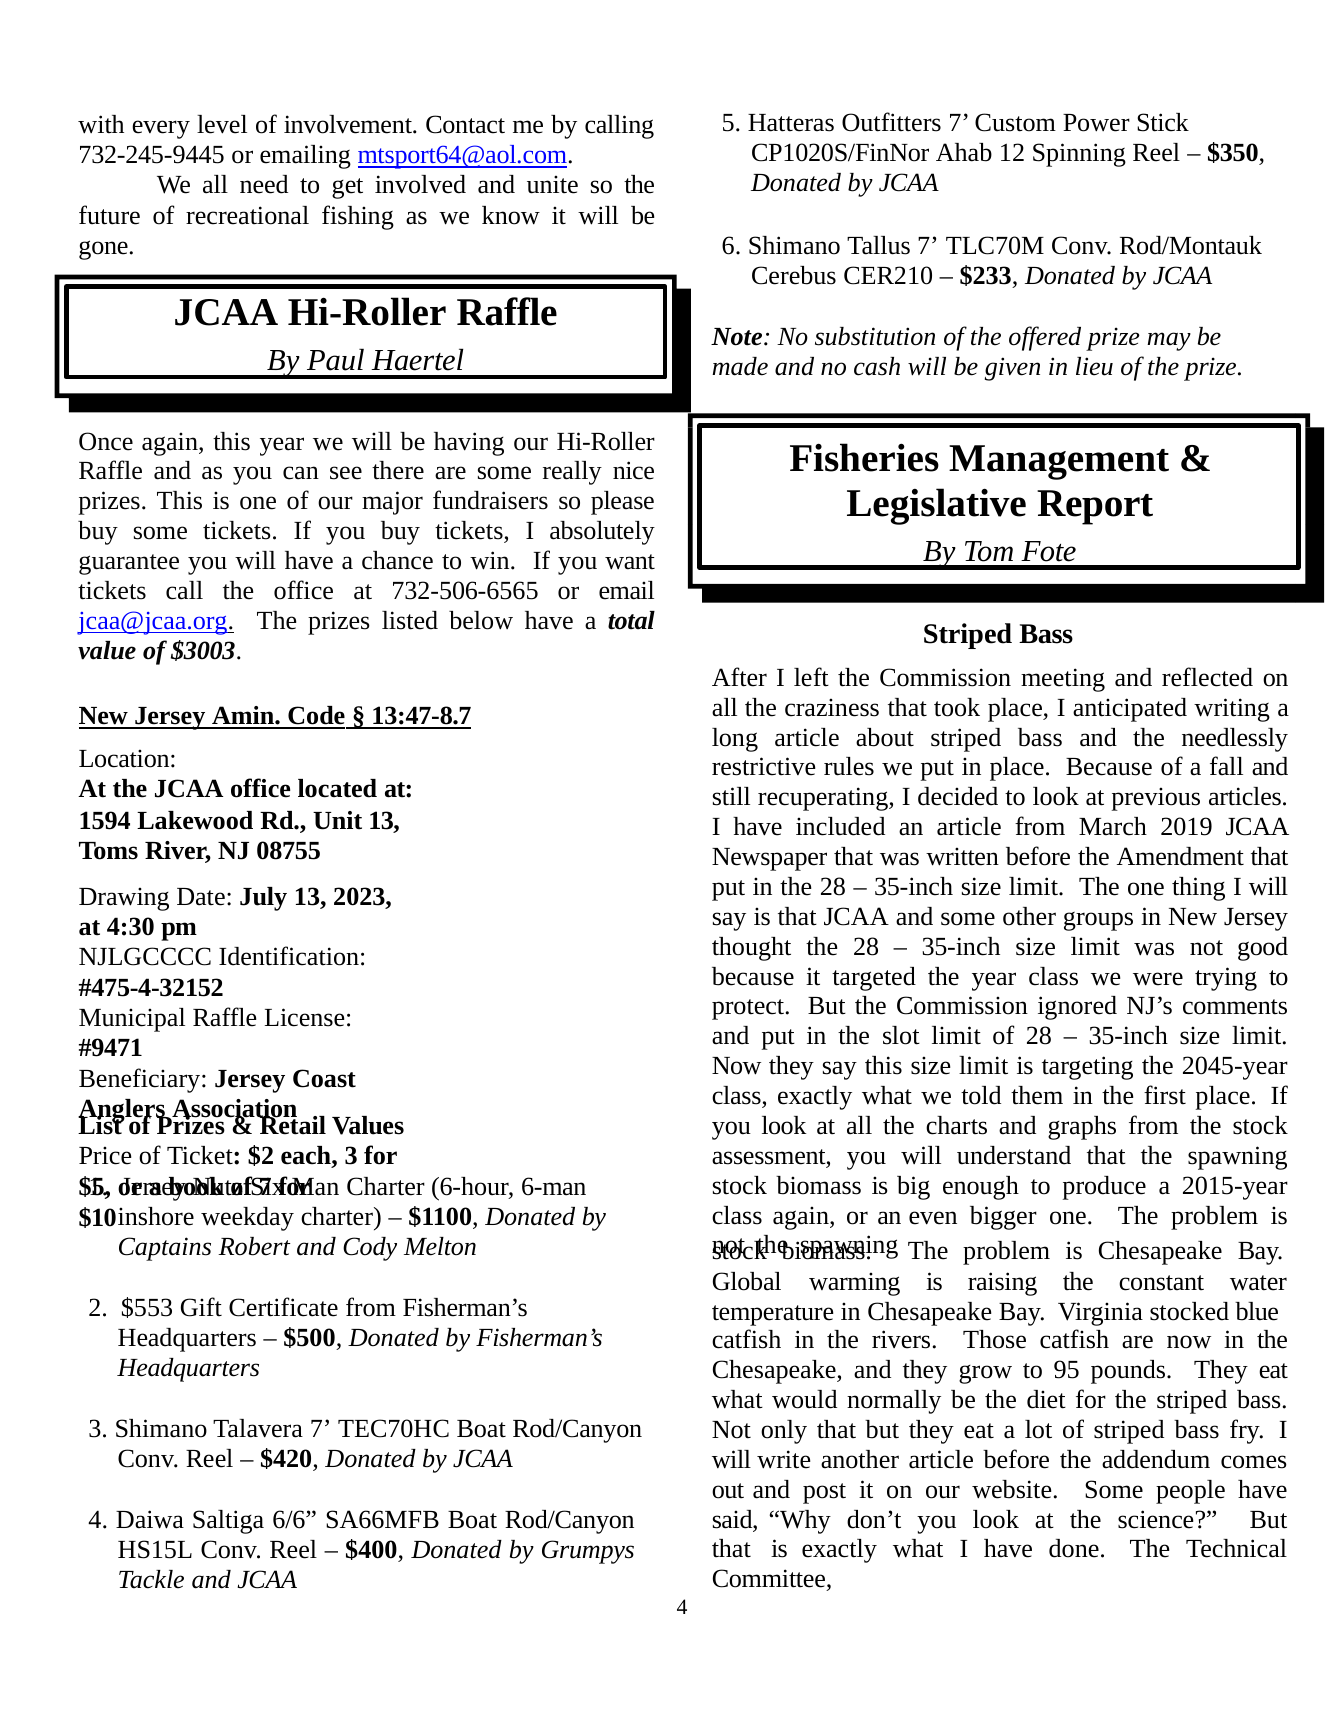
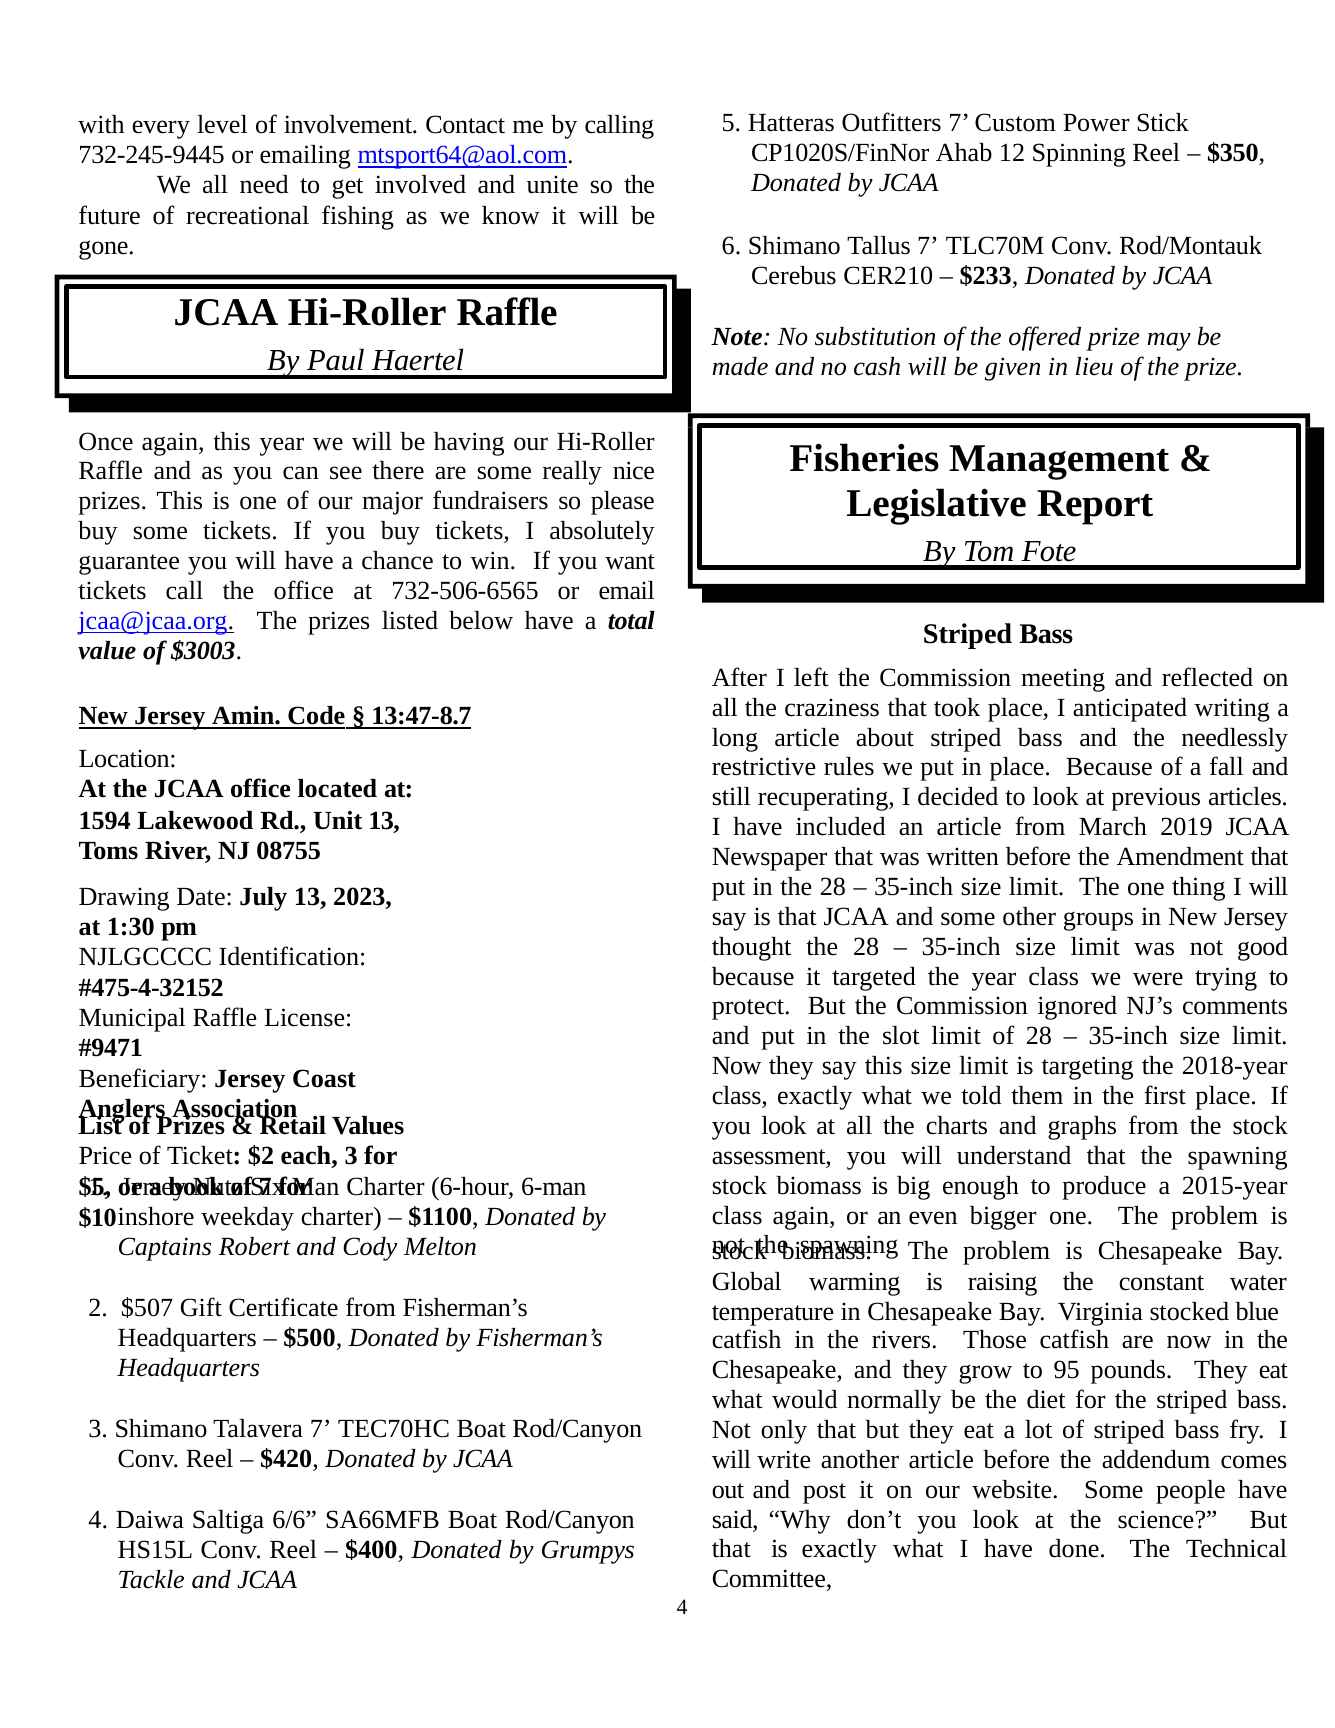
4:30: 4:30 -> 1:30
2045-year: 2045-year -> 2018-year
$553: $553 -> $507
